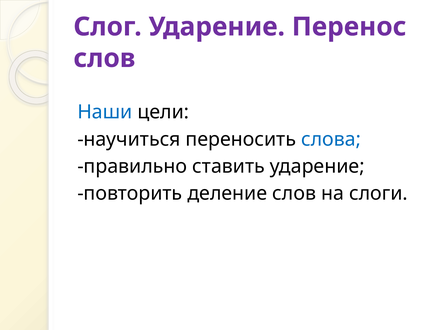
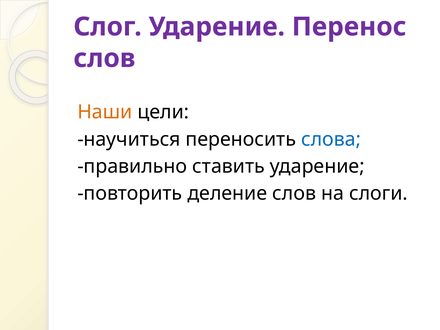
Наши colour: blue -> orange
